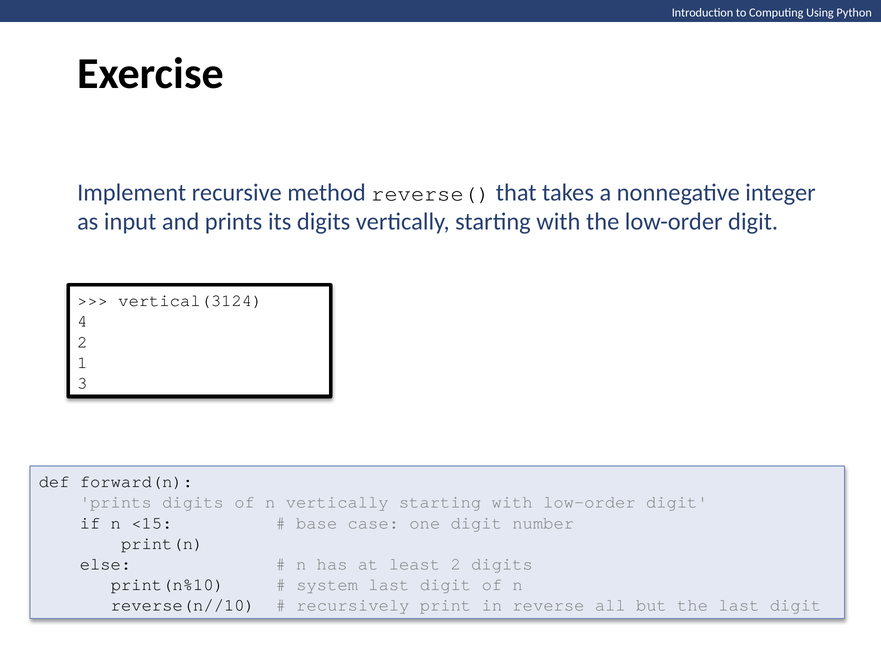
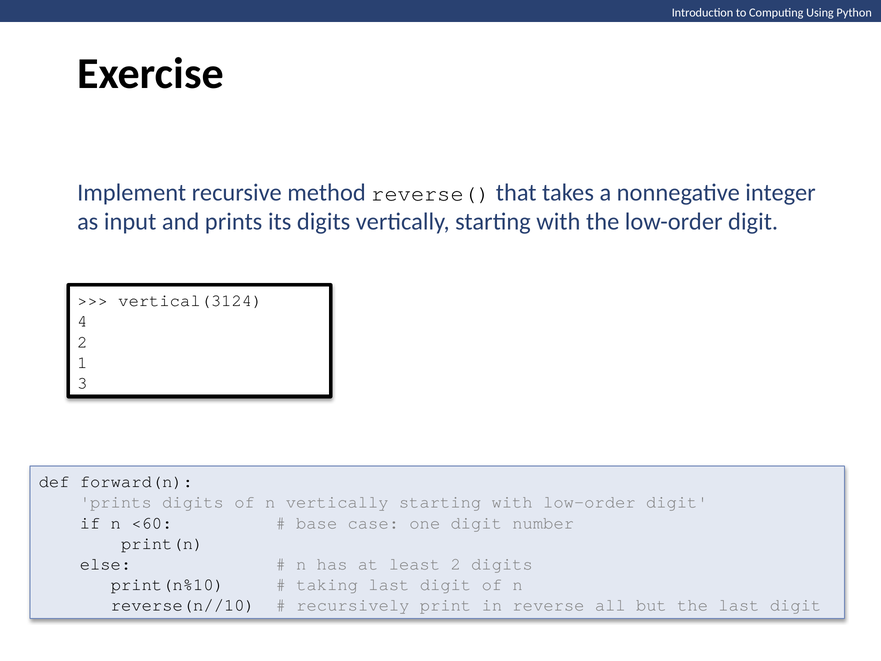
<15: <15 -> <60
system: system -> taking
